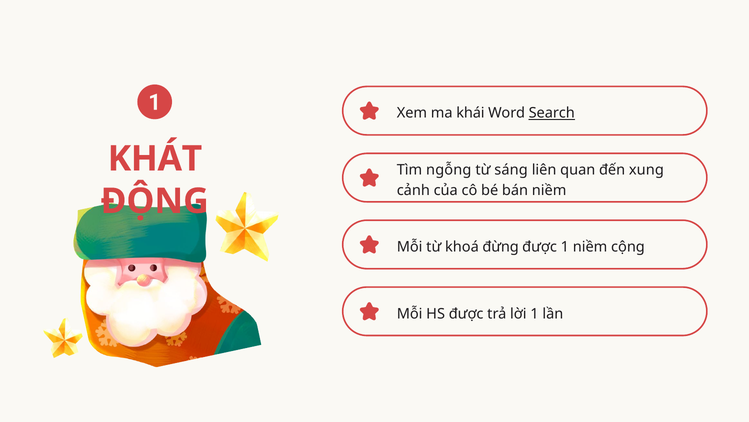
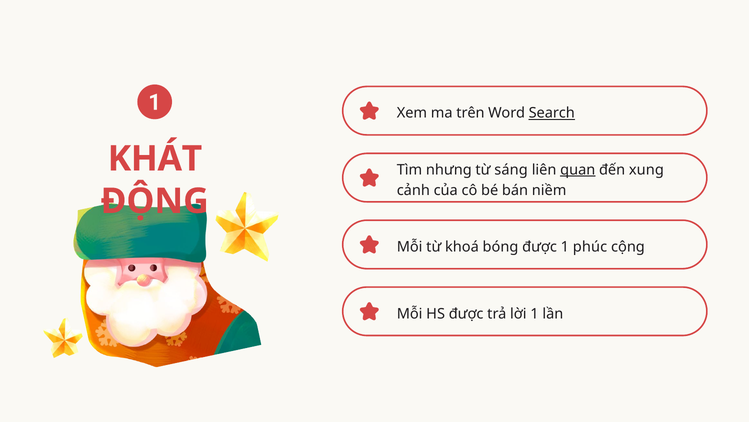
khái: khái -> trên
ngỗng: ngỗng -> nhưng
quan underline: none -> present
đừng: đừng -> bóng
1 niềm: niềm -> phúc
